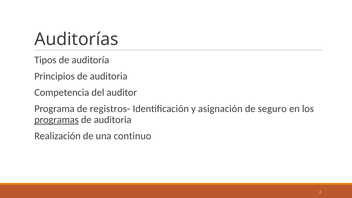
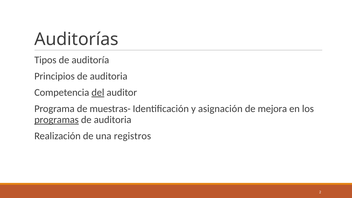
del underline: none -> present
registros-: registros- -> muestras-
seguro: seguro -> mejora
continuo: continuo -> registros
